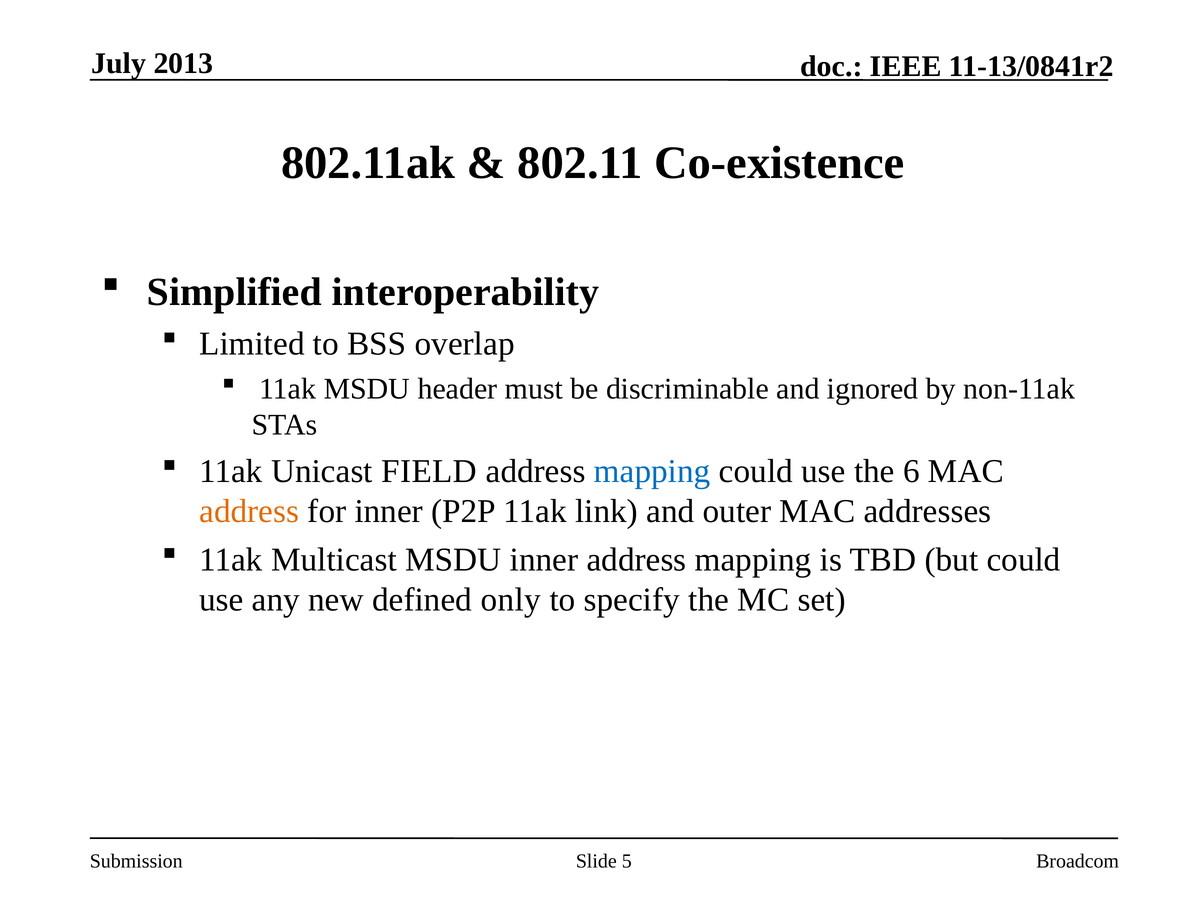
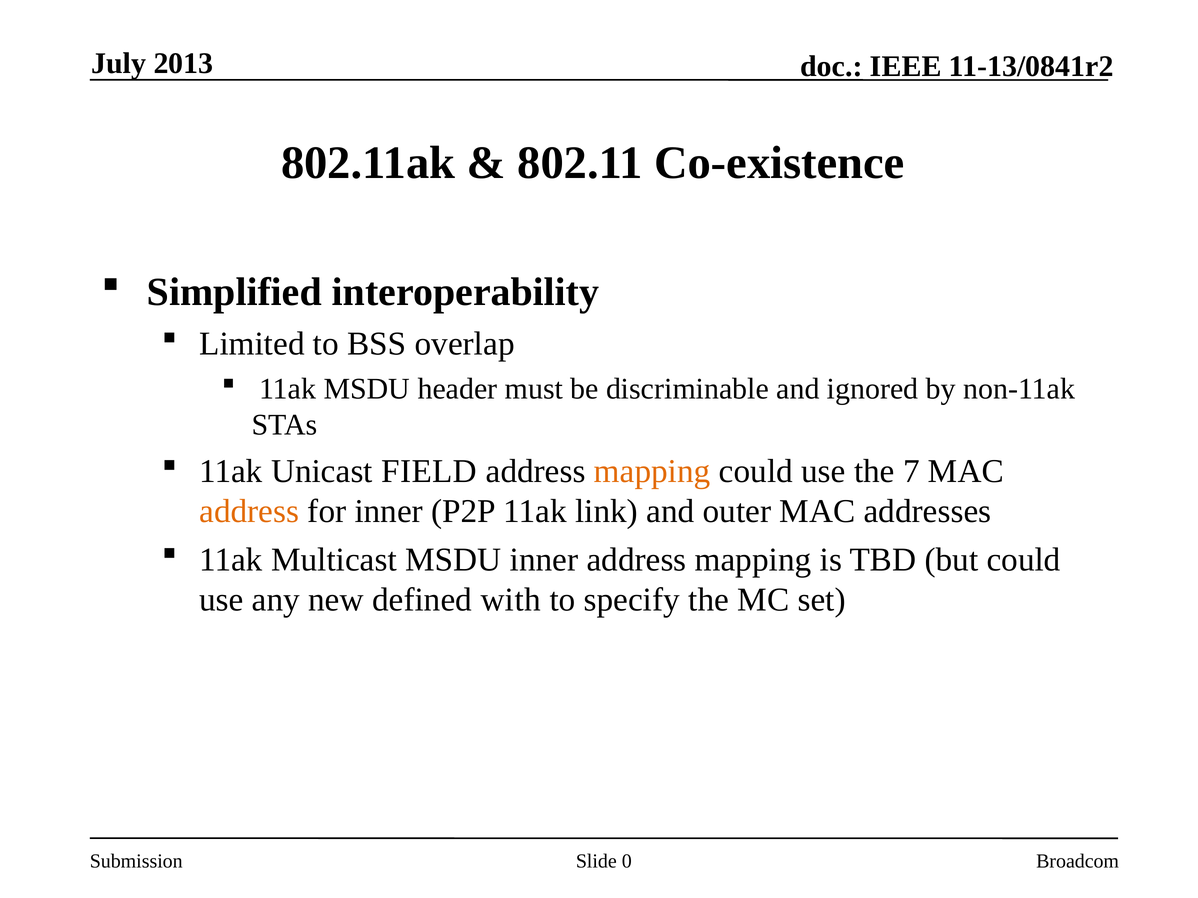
mapping at (652, 472) colour: blue -> orange
6: 6 -> 7
only: only -> with
5: 5 -> 0
